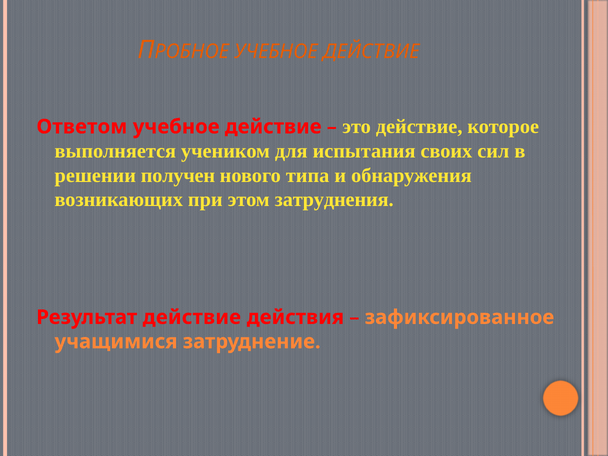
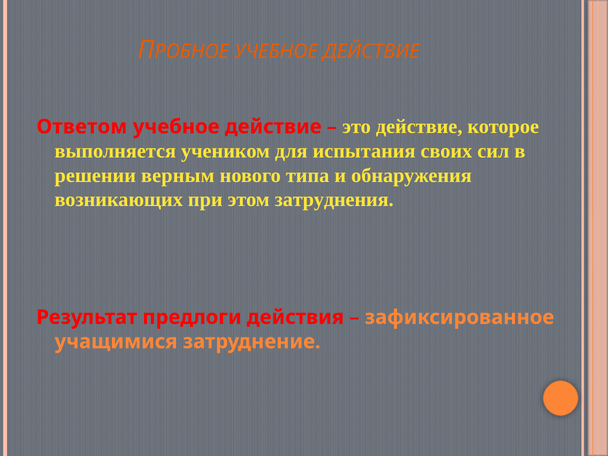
получен: получен -> верным
Результат действие: действие -> предлоги
